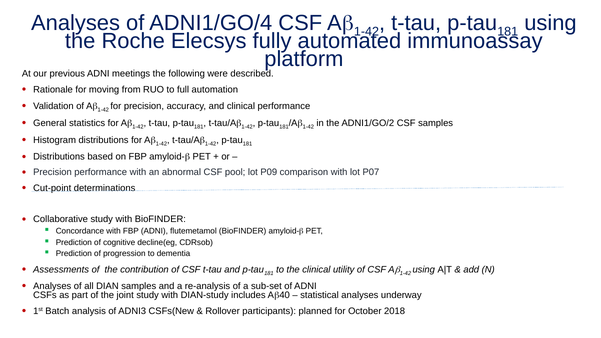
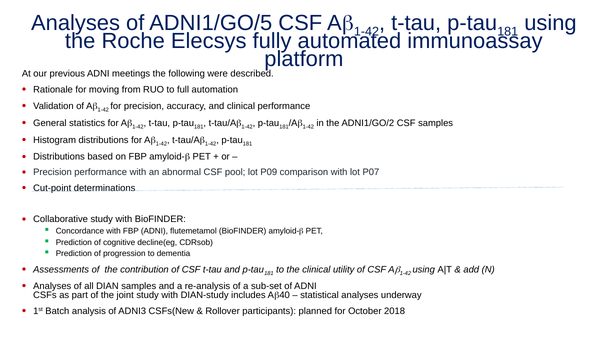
ADNI1/GO/4: ADNI1/GO/4 -> ADNI1/GO/5
